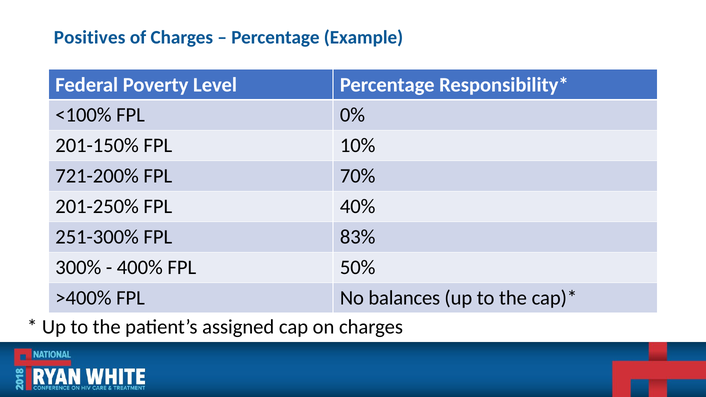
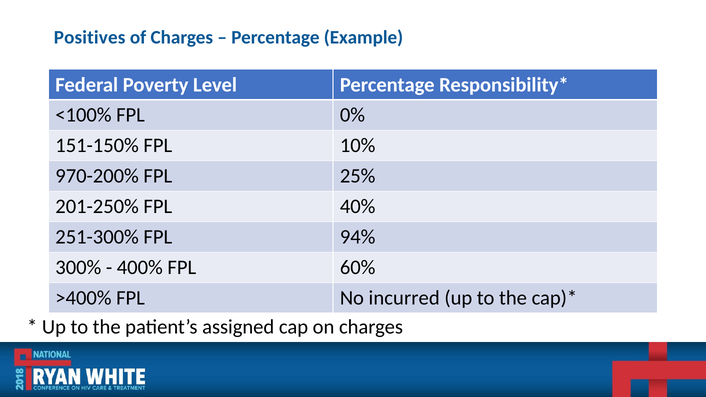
201-150%: 201-150% -> 151-150%
721-200%: 721-200% -> 970-200%
70%: 70% -> 25%
83%: 83% -> 94%
50%: 50% -> 60%
balances: balances -> incurred
